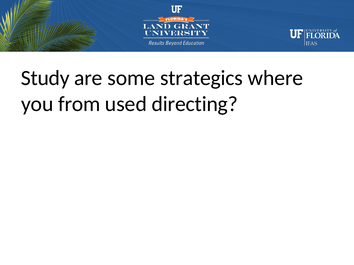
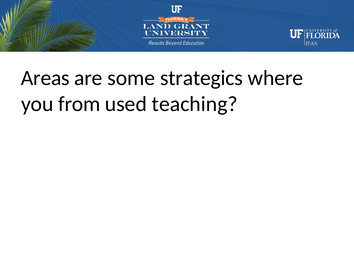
Study: Study -> Areas
directing: directing -> teaching
